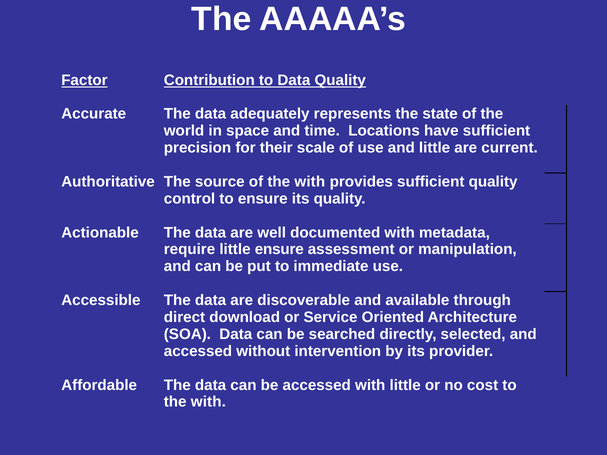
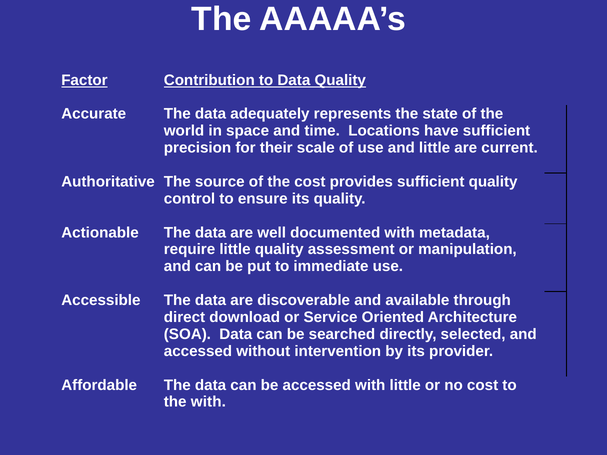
of the with: with -> cost
little ensure: ensure -> quality
